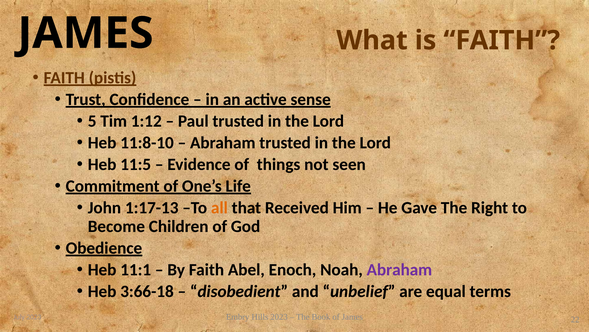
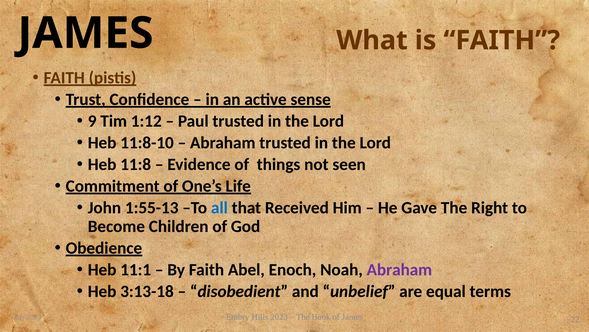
5: 5 -> 9
11:5: 11:5 -> 11:8
1:17-13: 1:17-13 -> 1:55-13
all colour: orange -> blue
3:66-18: 3:66-18 -> 3:13-18
